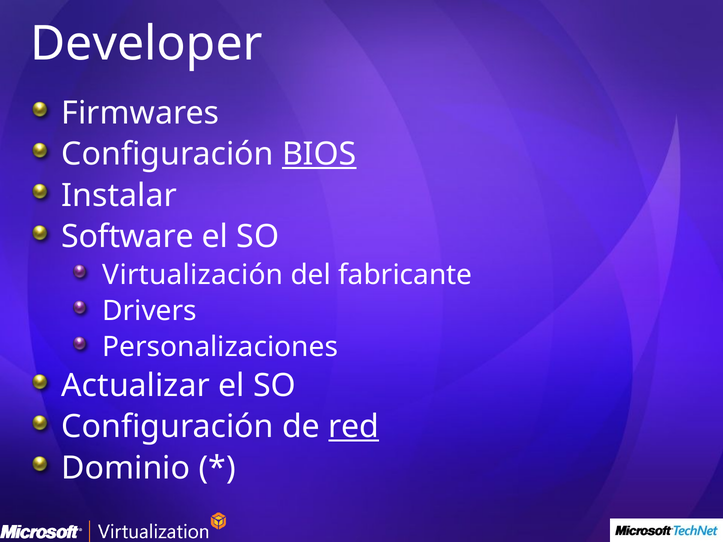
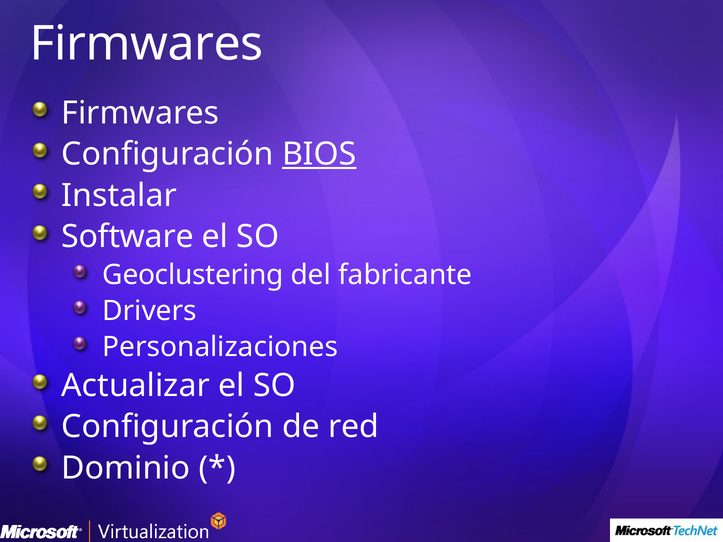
Developer at (146, 44): Developer -> Firmwares
Virtualización: Virtualización -> Geoclustering
red underline: present -> none
